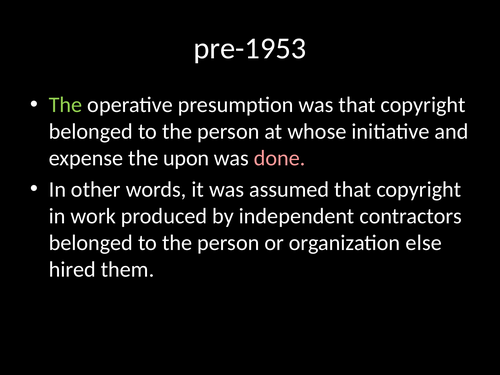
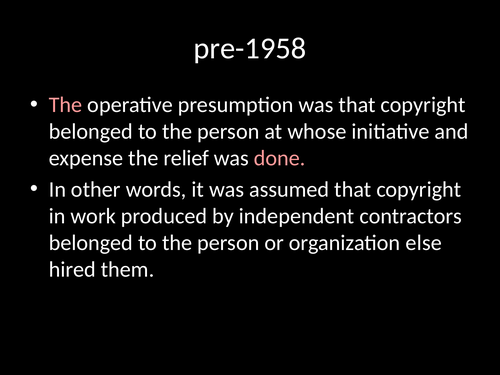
pre-1953: pre-1953 -> pre-1958
The at (66, 105) colour: light green -> pink
upon: upon -> relief
